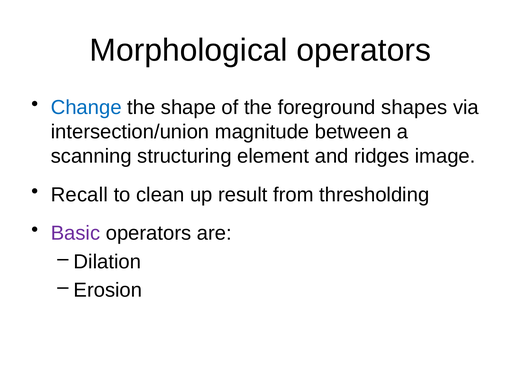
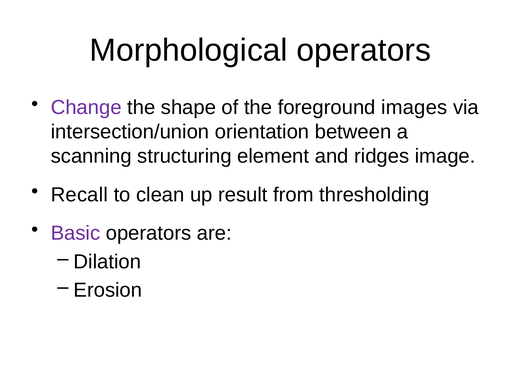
Change colour: blue -> purple
shapes: shapes -> images
magnitude: magnitude -> orientation
